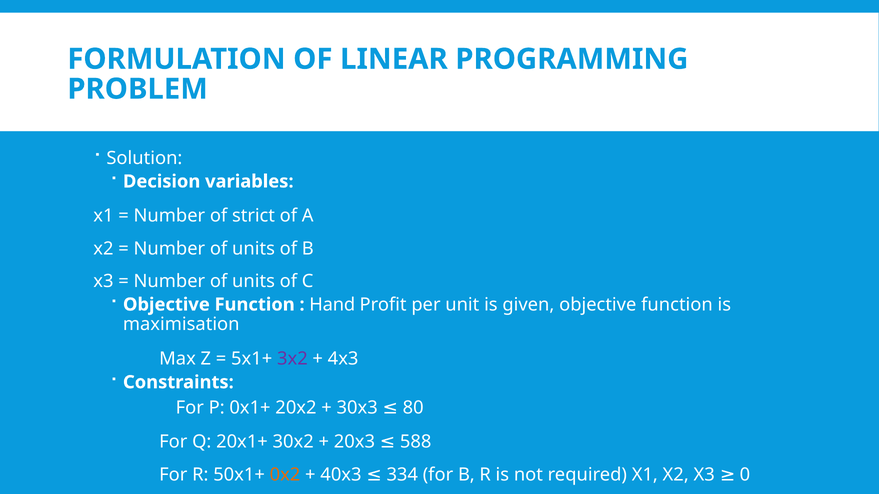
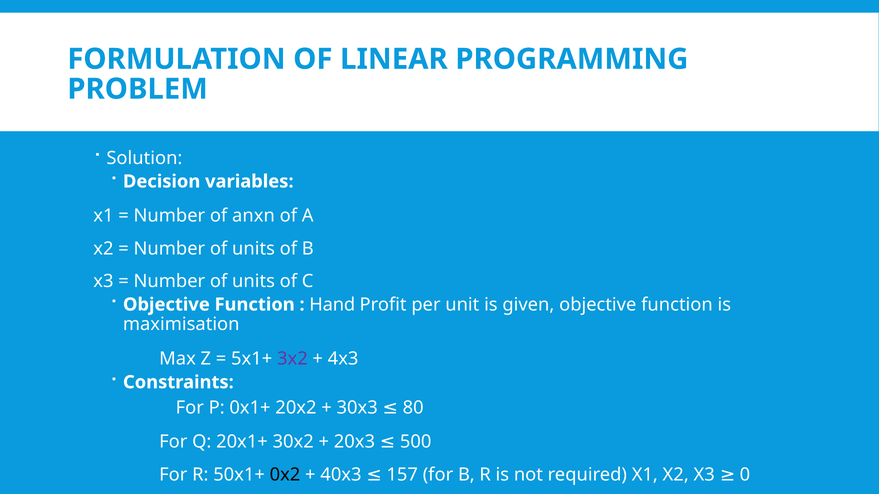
strict: strict -> anxn
588: 588 -> 500
0x2 colour: orange -> black
334: 334 -> 157
